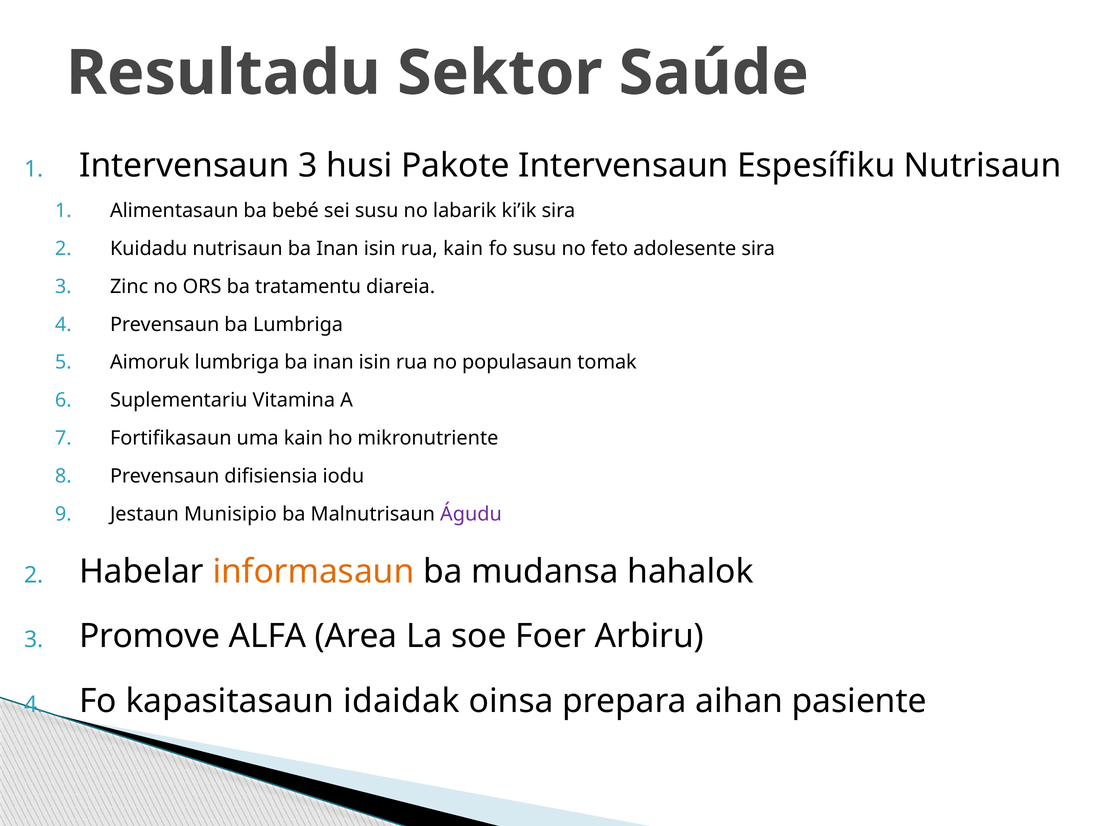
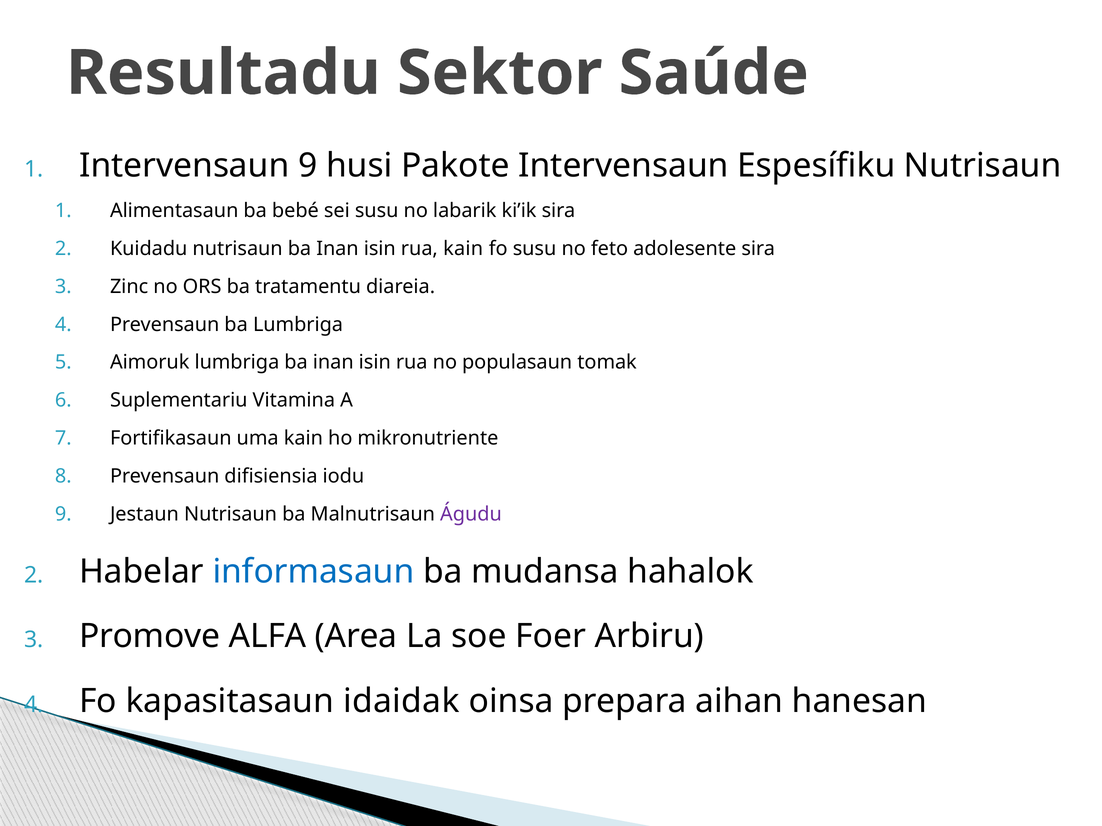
Intervensaun 3: 3 -> 9
Jestaun Munisipio: Munisipio -> Nutrisaun
informasaun colour: orange -> blue
pasiente: pasiente -> hanesan
